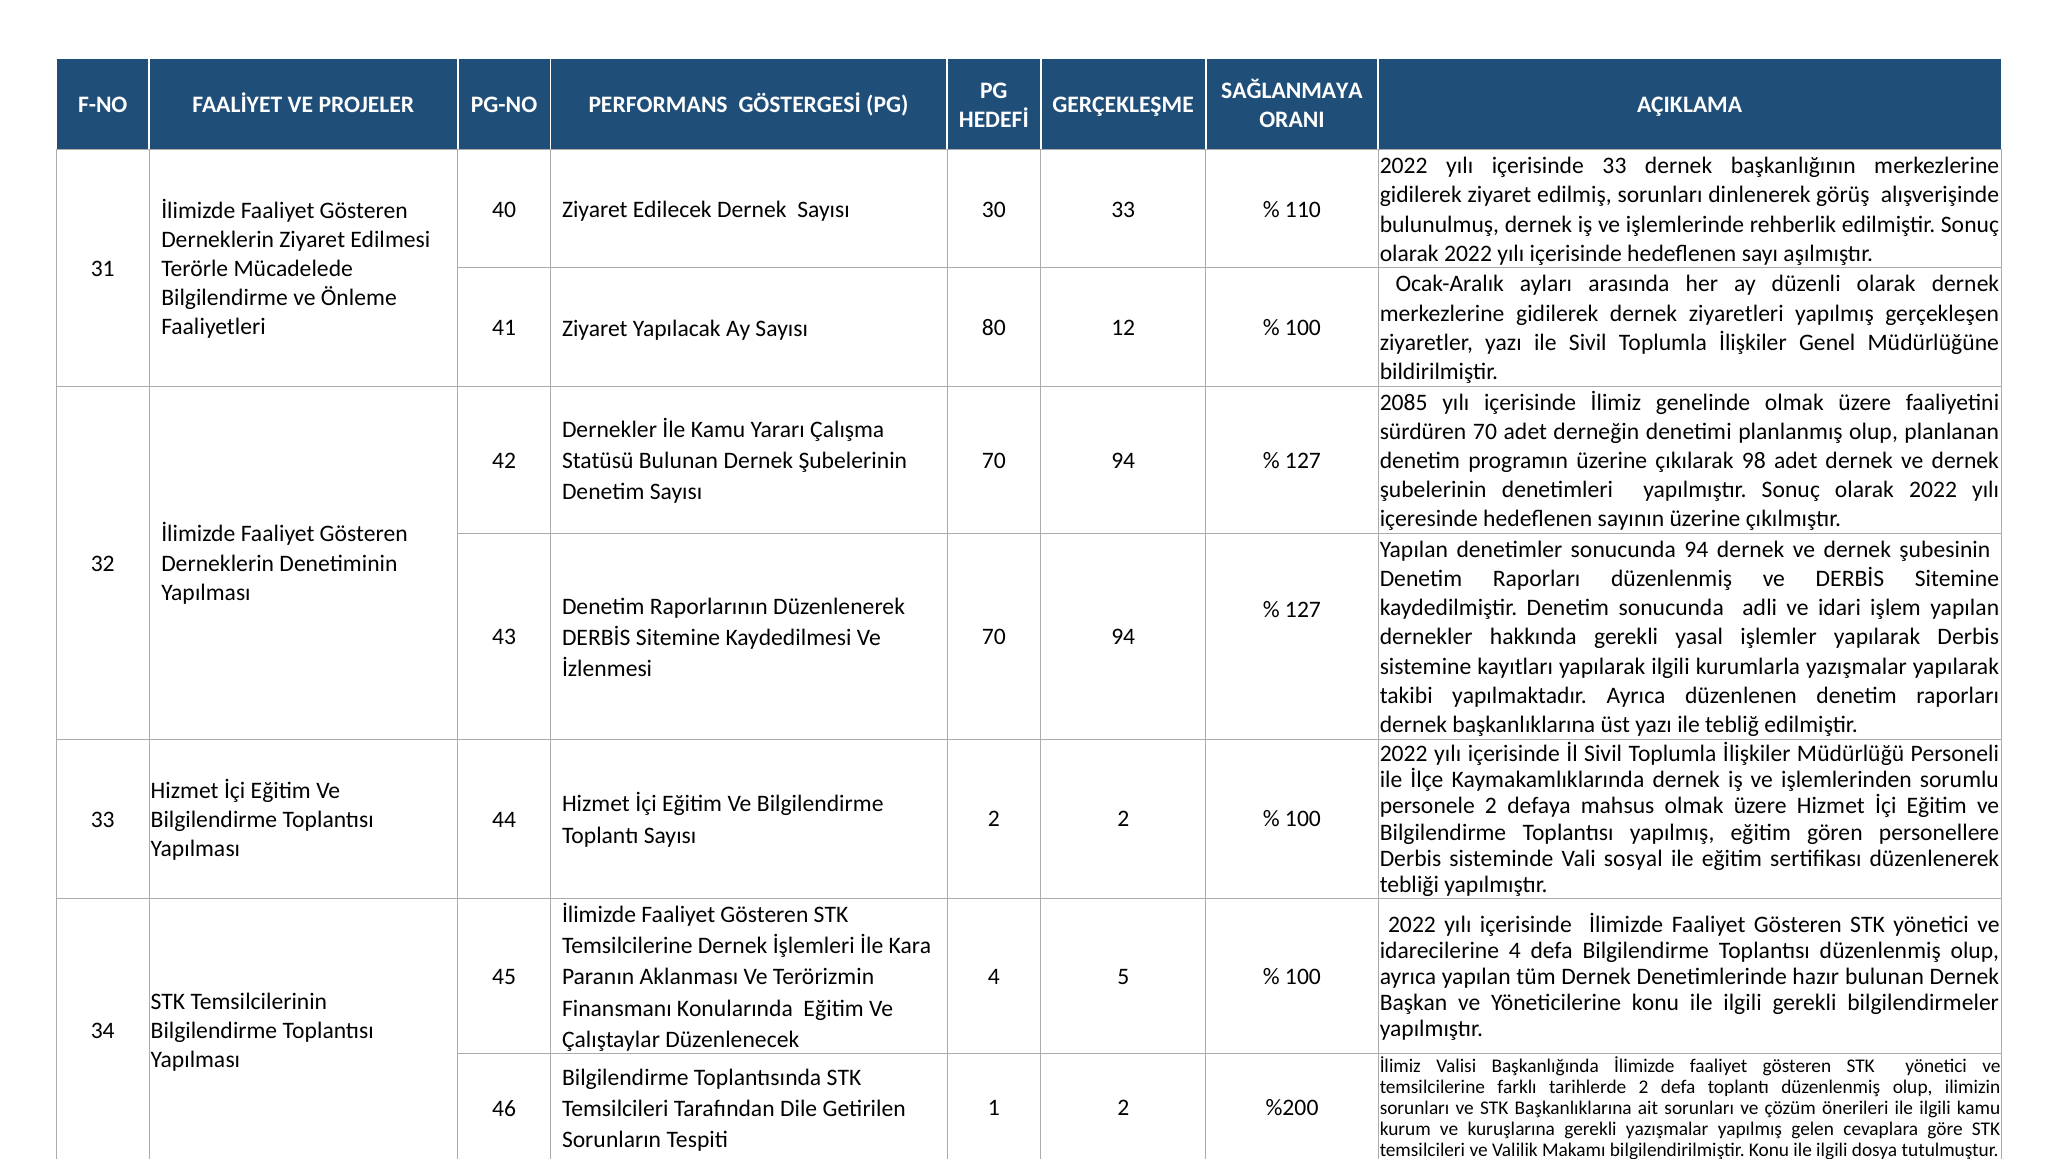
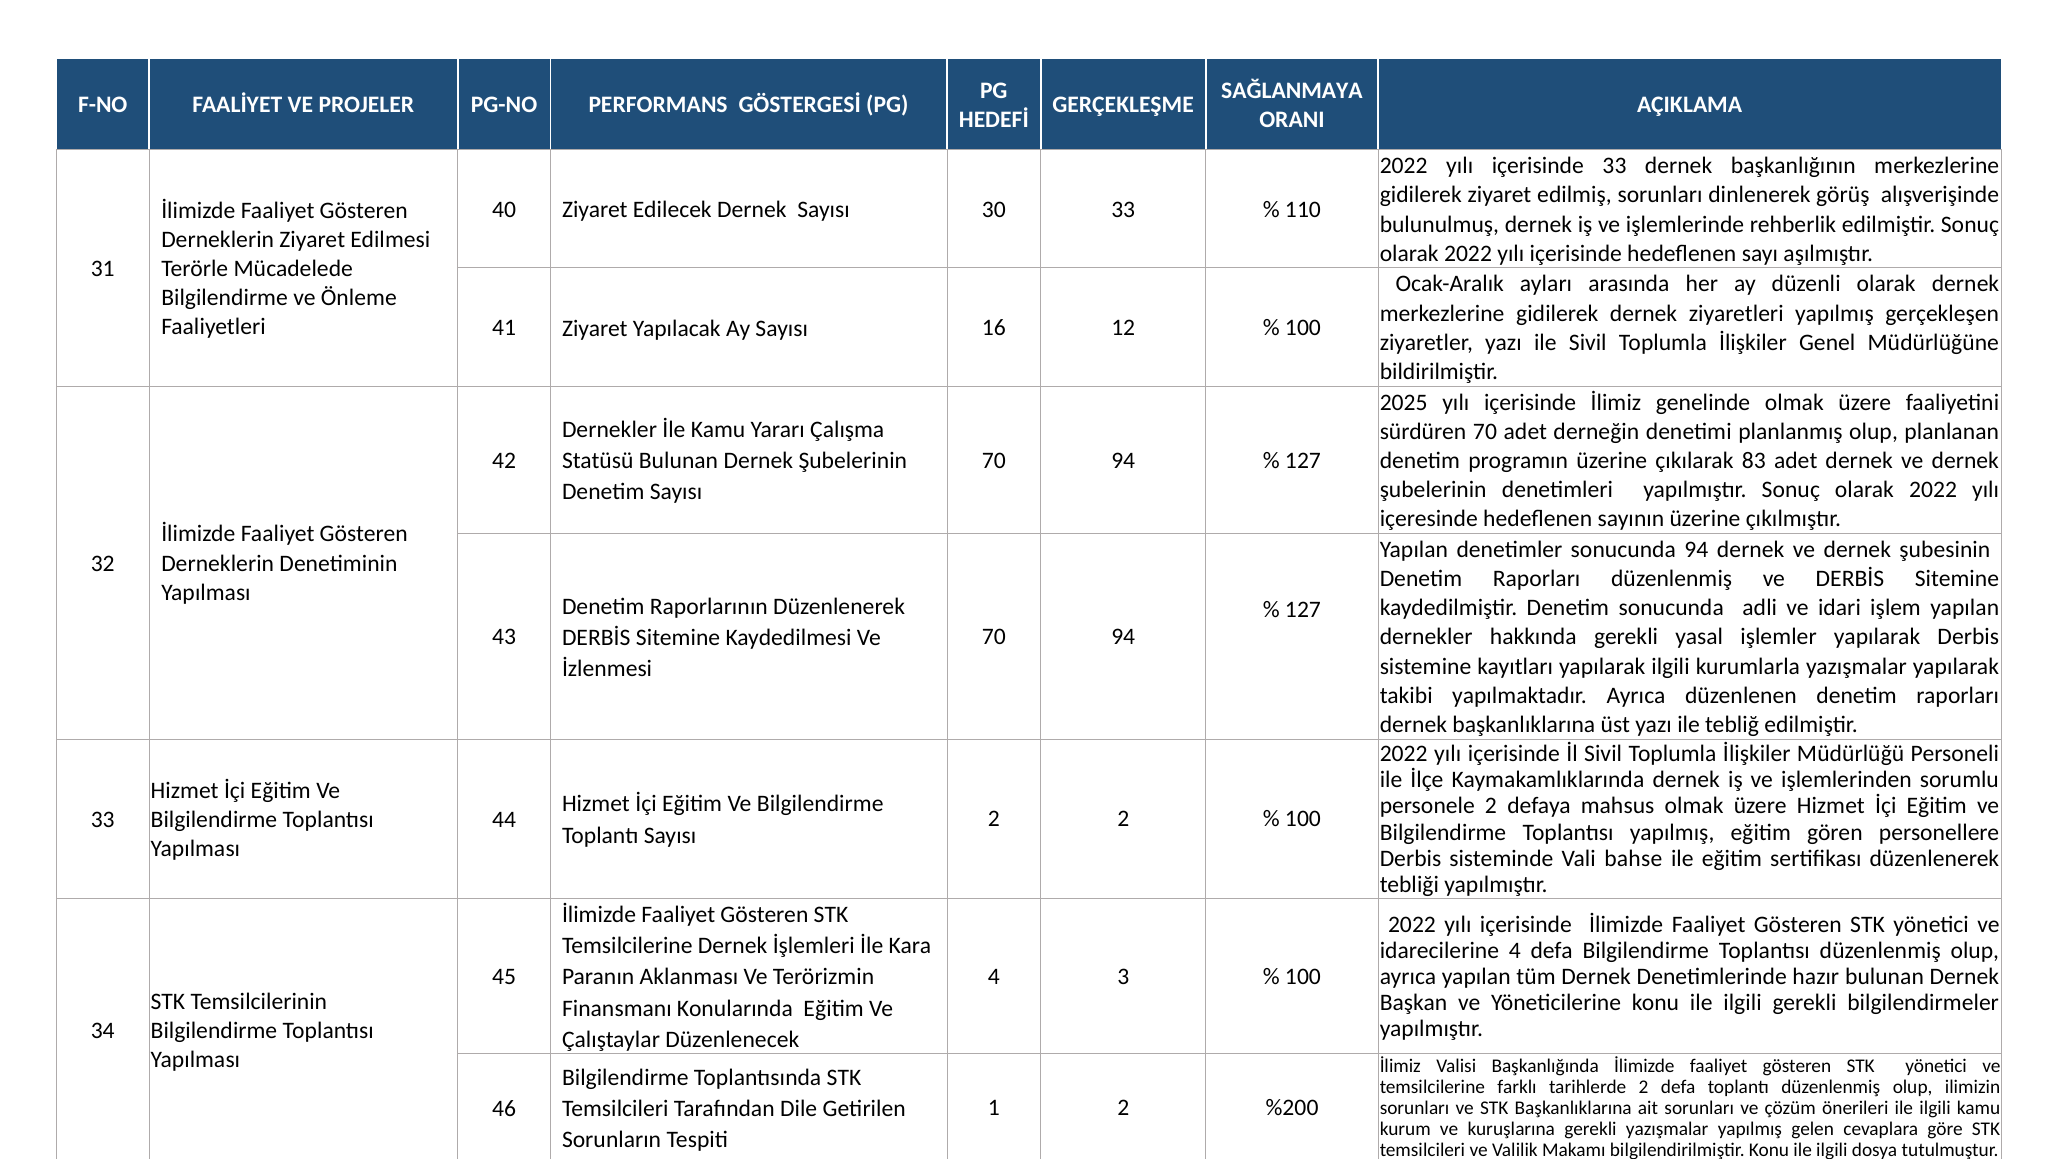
80: 80 -> 16
2085: 2085 -> 2025
98: 98 -> 83
sosyal: sosyal -> bahse
5: 5 -> 3
